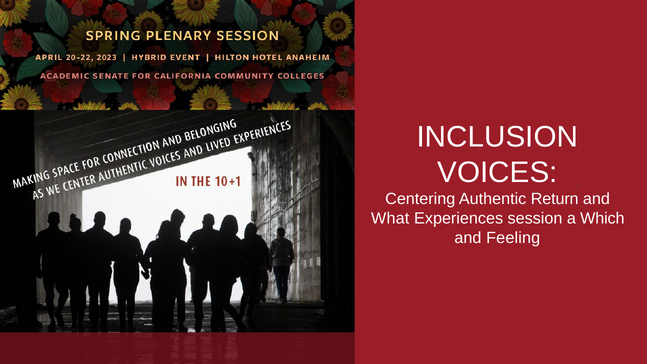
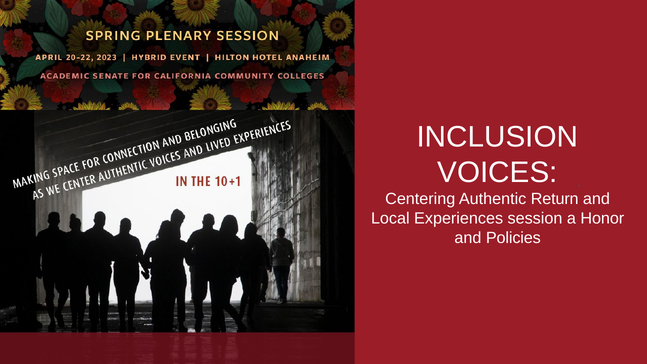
What: What -> Local
Which: Which -> Honor
Feeling: Feeling -> Policies
